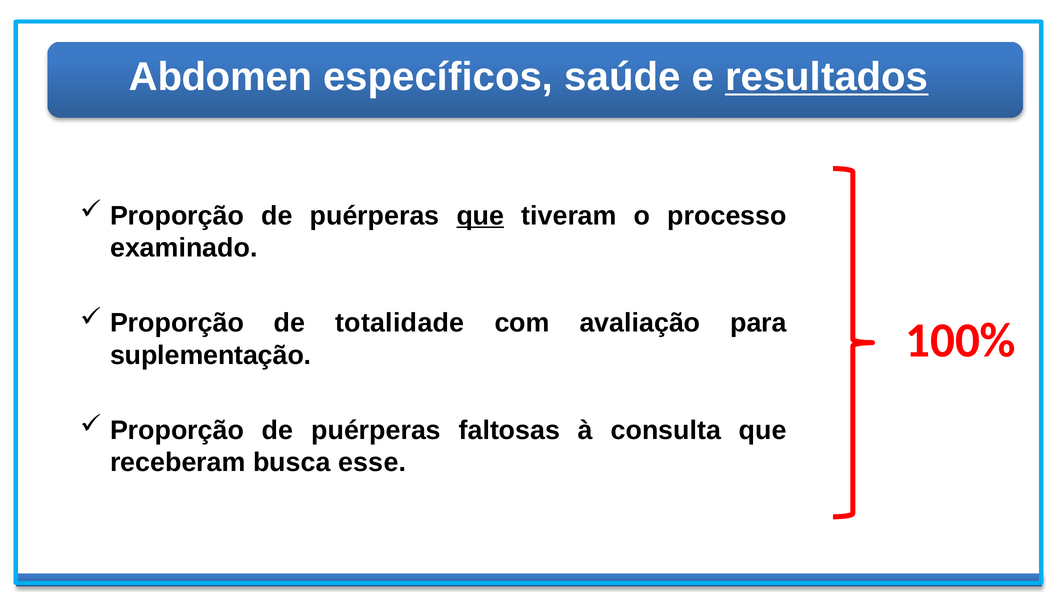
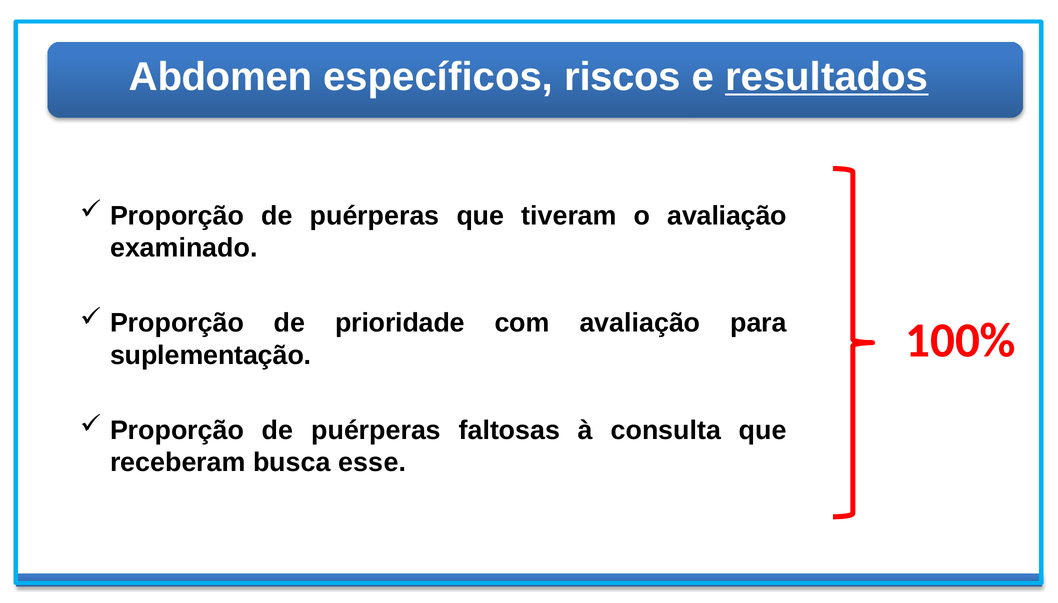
saúde: saúde -> riscos
que at (480, 216) underline: present -> none
o processo: processo -> avaliação
totalidade: totalidade -> prioridade
